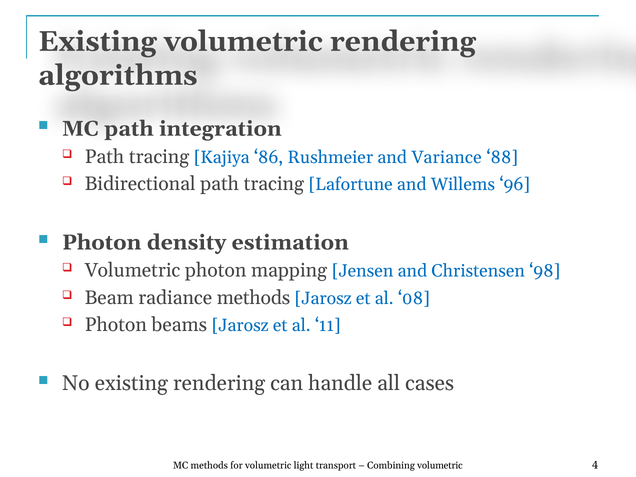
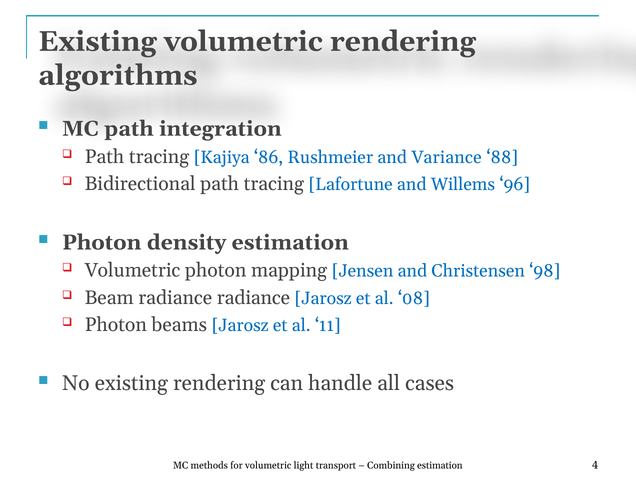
radiance methods: methods -> radiance
Combining volumetric: volumetric -> estimation
